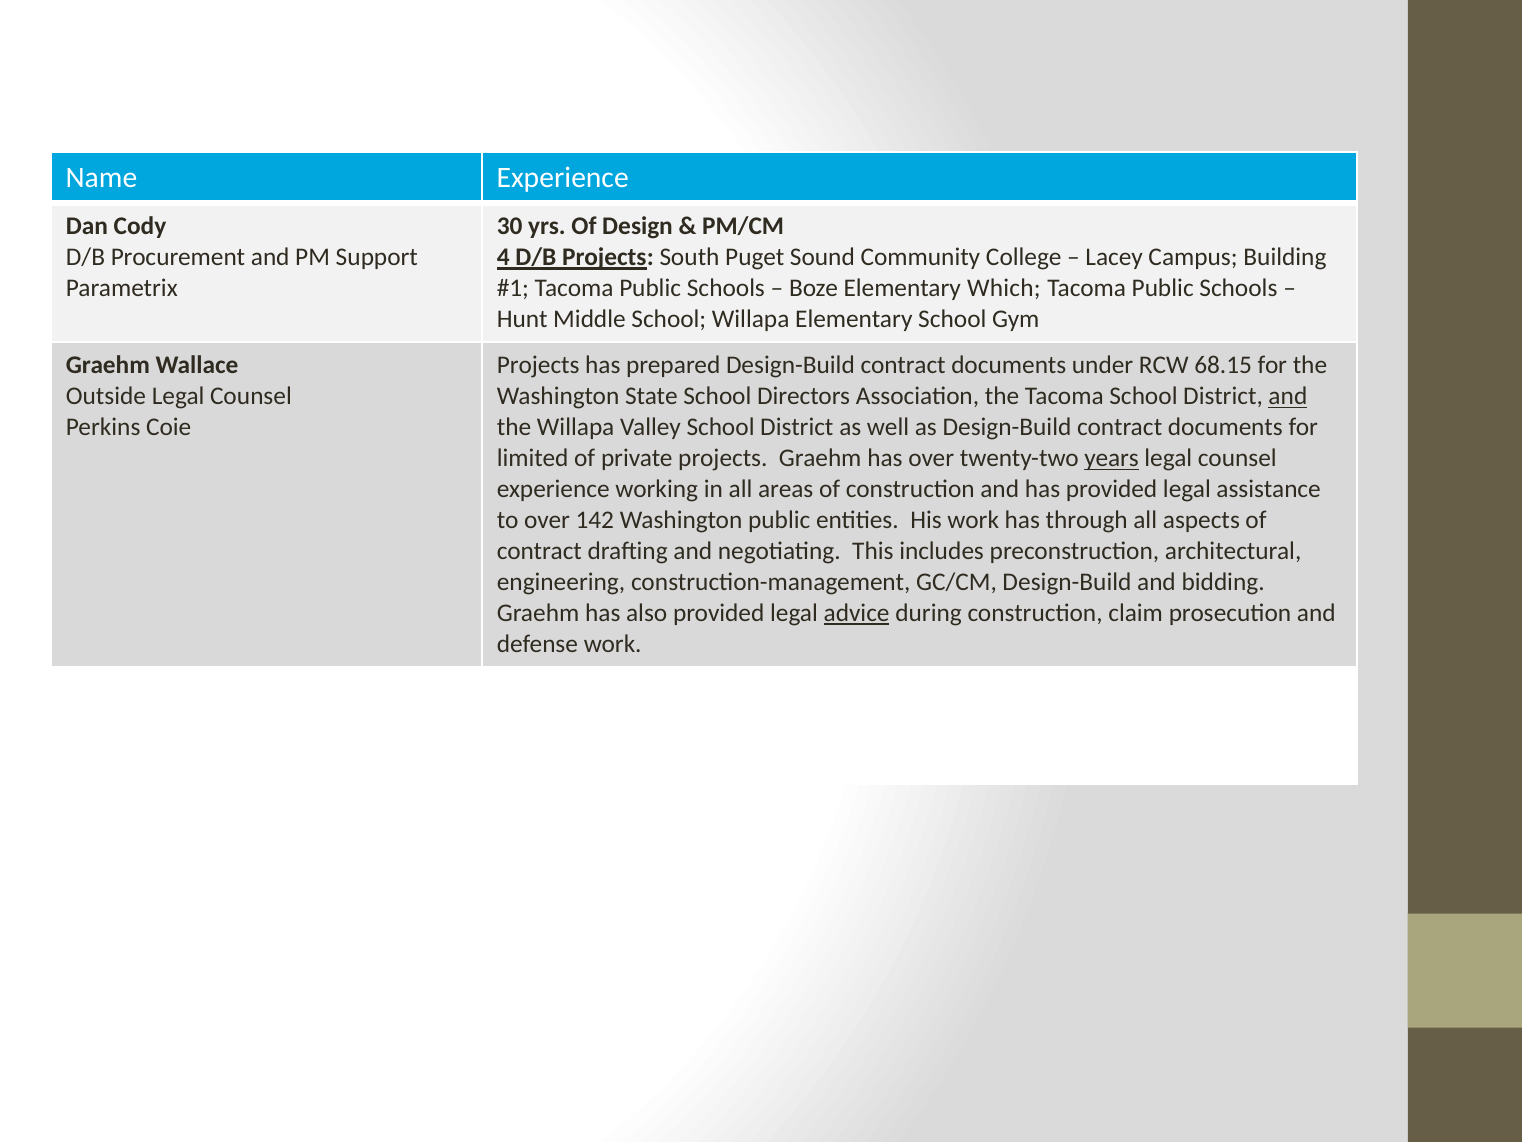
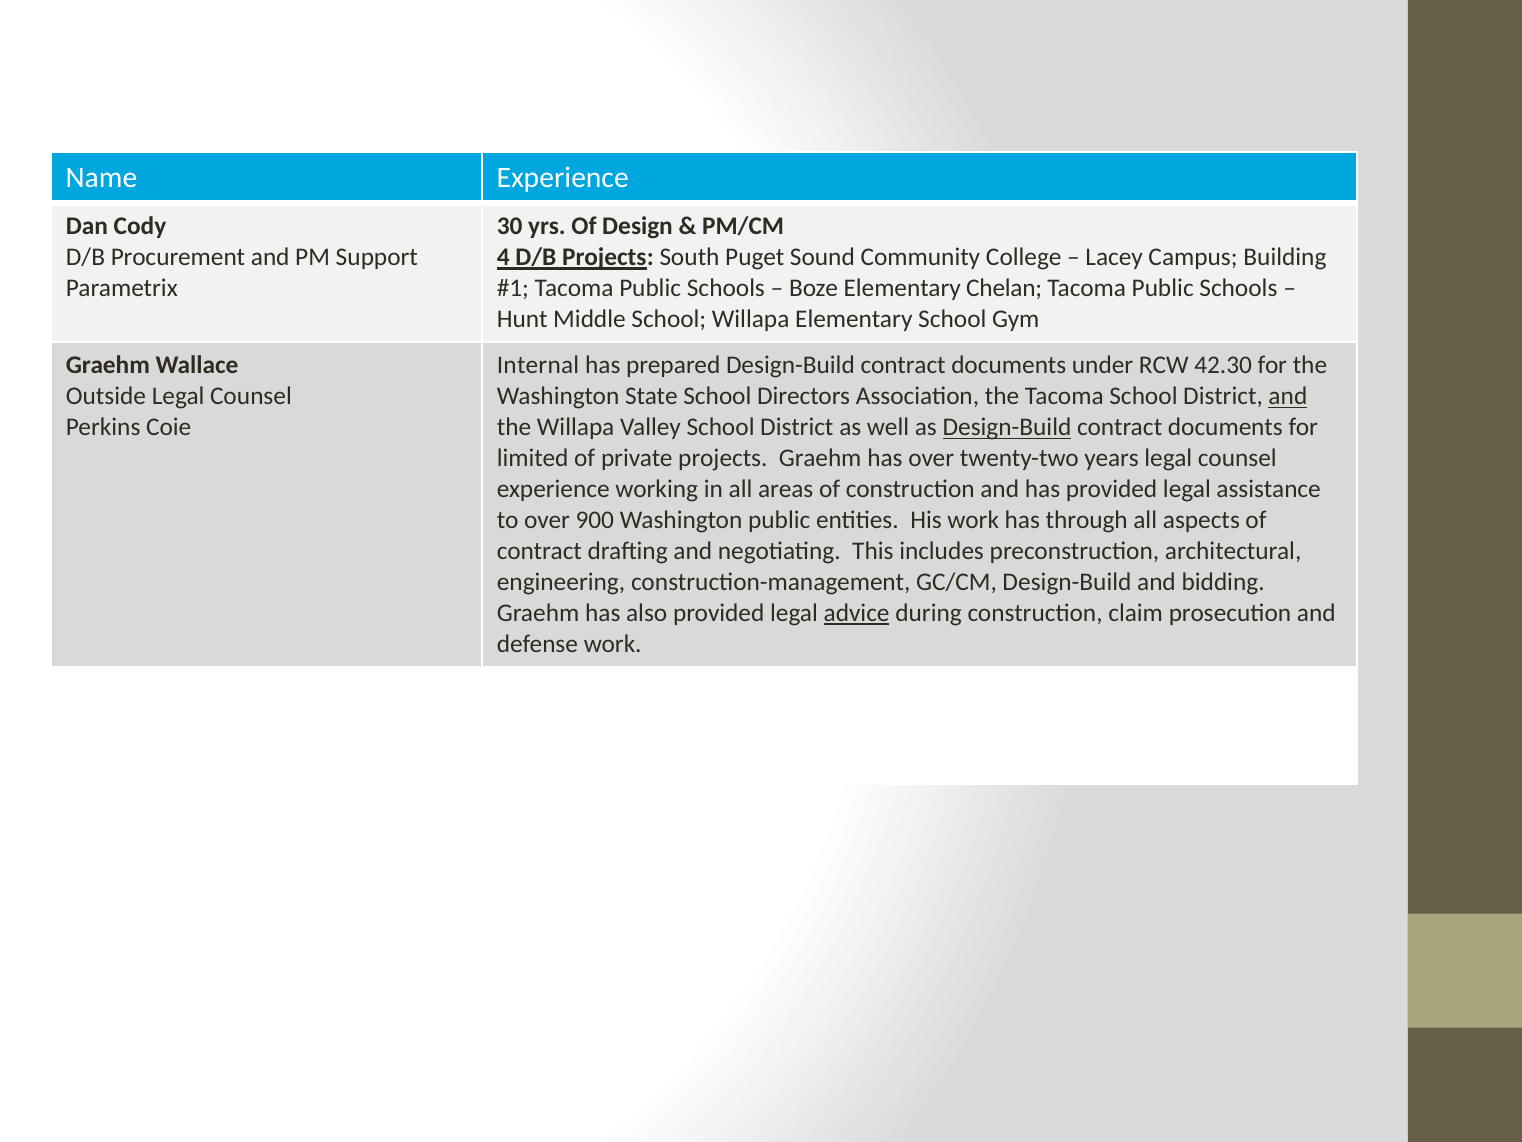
Which: Which -> Chelan
Projects at (538, 365): Projects -> Internal
68.15: 68.15 -> 42.30
Design-Build at (1007, 427) underline: none -> present
years underline: present -> none
142: 142 -> 900
